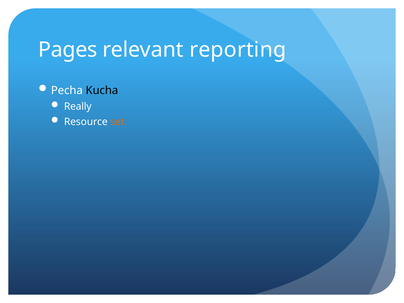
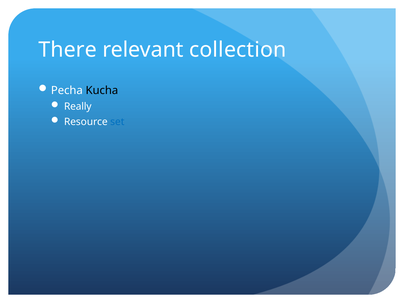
Pages: Pages -> There
reporting: reporting -> collection
set colour: orange -> blue
